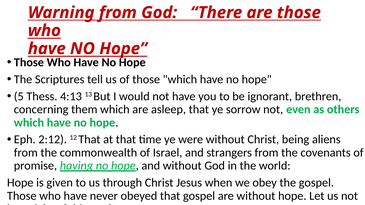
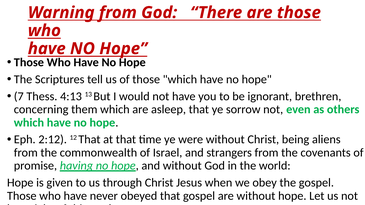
5: 5 -> 7
